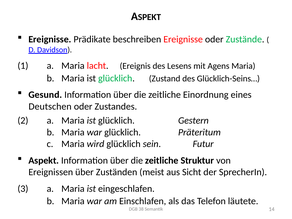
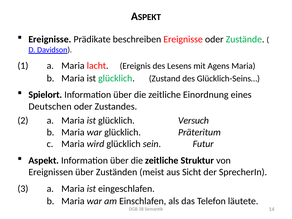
Gesund: Gesund -> Spielort
Gestern: Gestern -> Versuch
